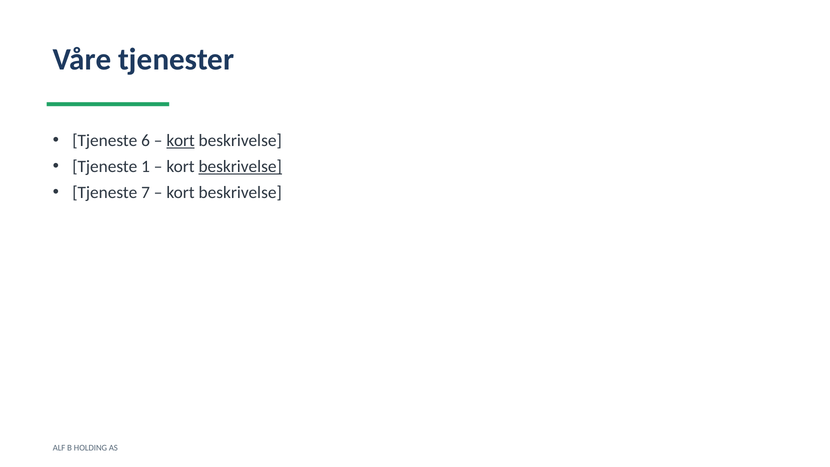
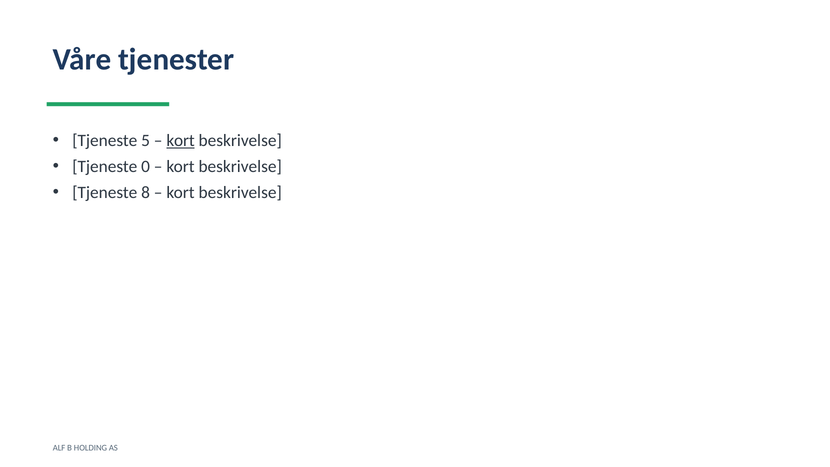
6: 6 -> 5
1: 1 -> 0
beskrivelse at (240, 167) underline: present -> none
7: 7 -> 8
